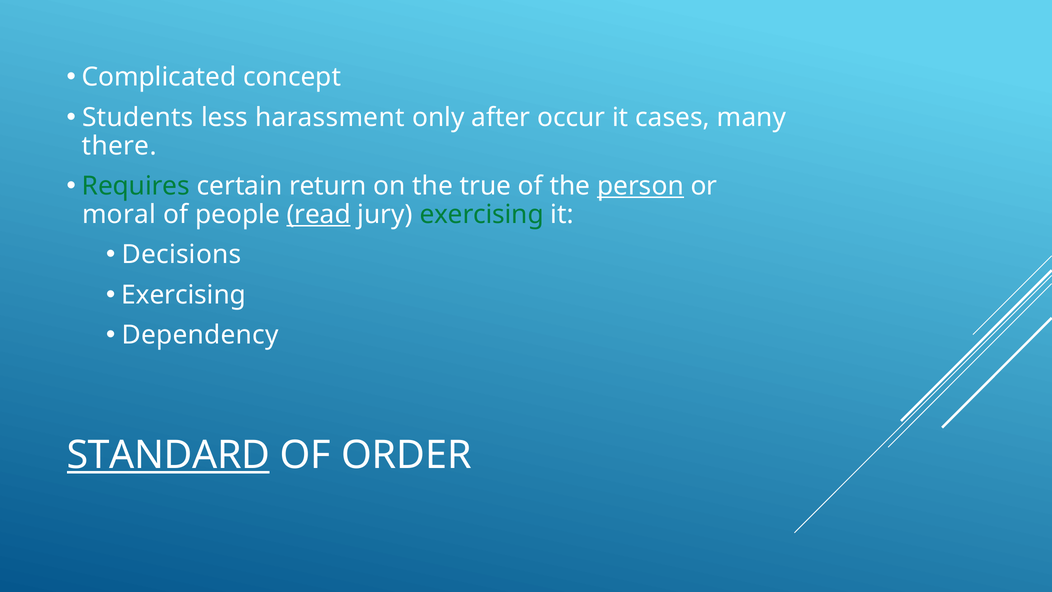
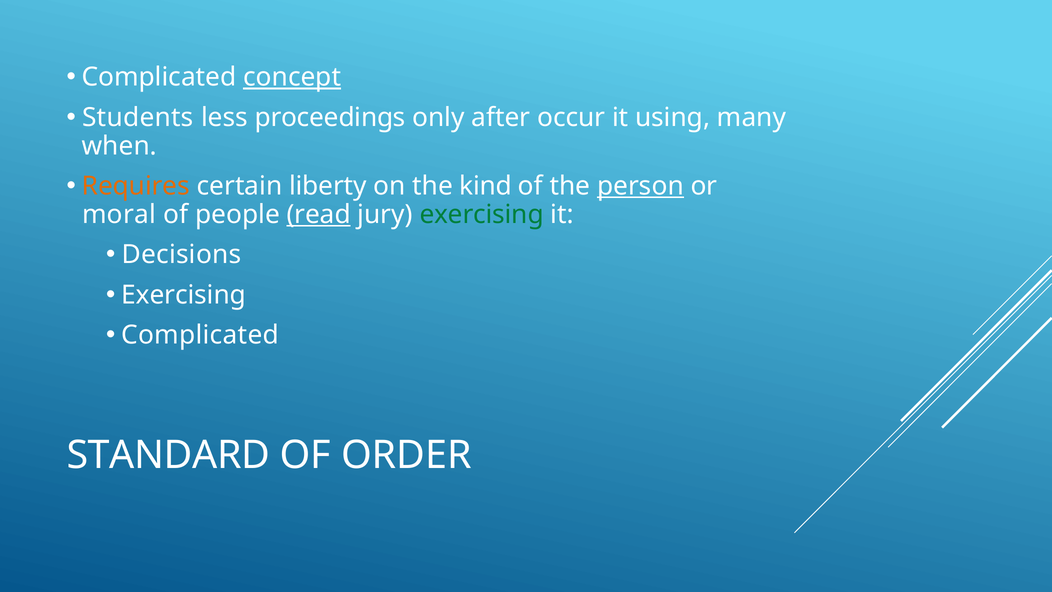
concept underline: none -> present
harassment: harassment -> proceedings
cases: cases -> using
there: there -> when
Requires colour: green -> orange
return: return -> liberty
true: true -> kind
Dependency at (200, 335): Dependency -> Complicated
STANDARD underline: present -> none
